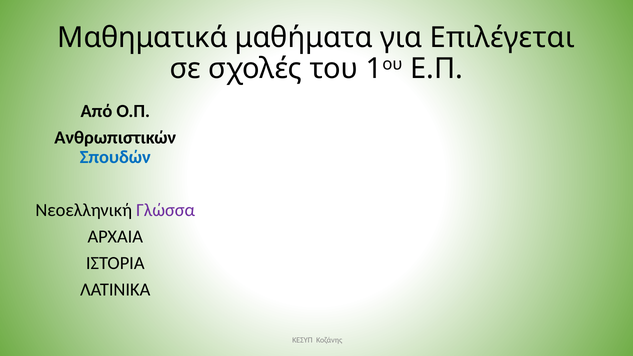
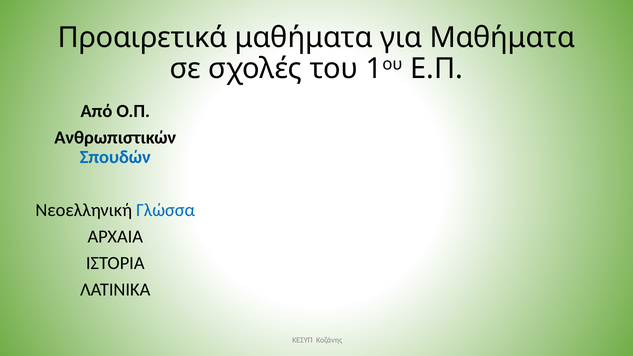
Μαθηματικά: Μαθηματικά -> Προαιρετικά
για Επιλέγεται: Επιλέγεται -> Μαθήματα
Γλώσσα colour: purple -> blue
